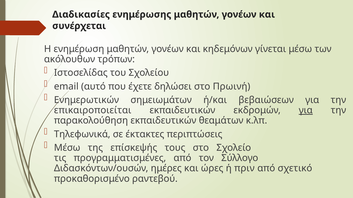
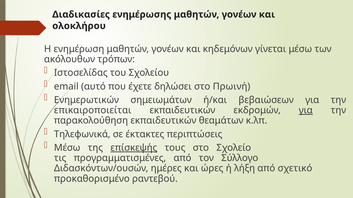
συνέρχεται: συνέρχεται -> ολοκλήρου
επίσκεψής underline: none -> present
πριν: πριν -> λήξη
